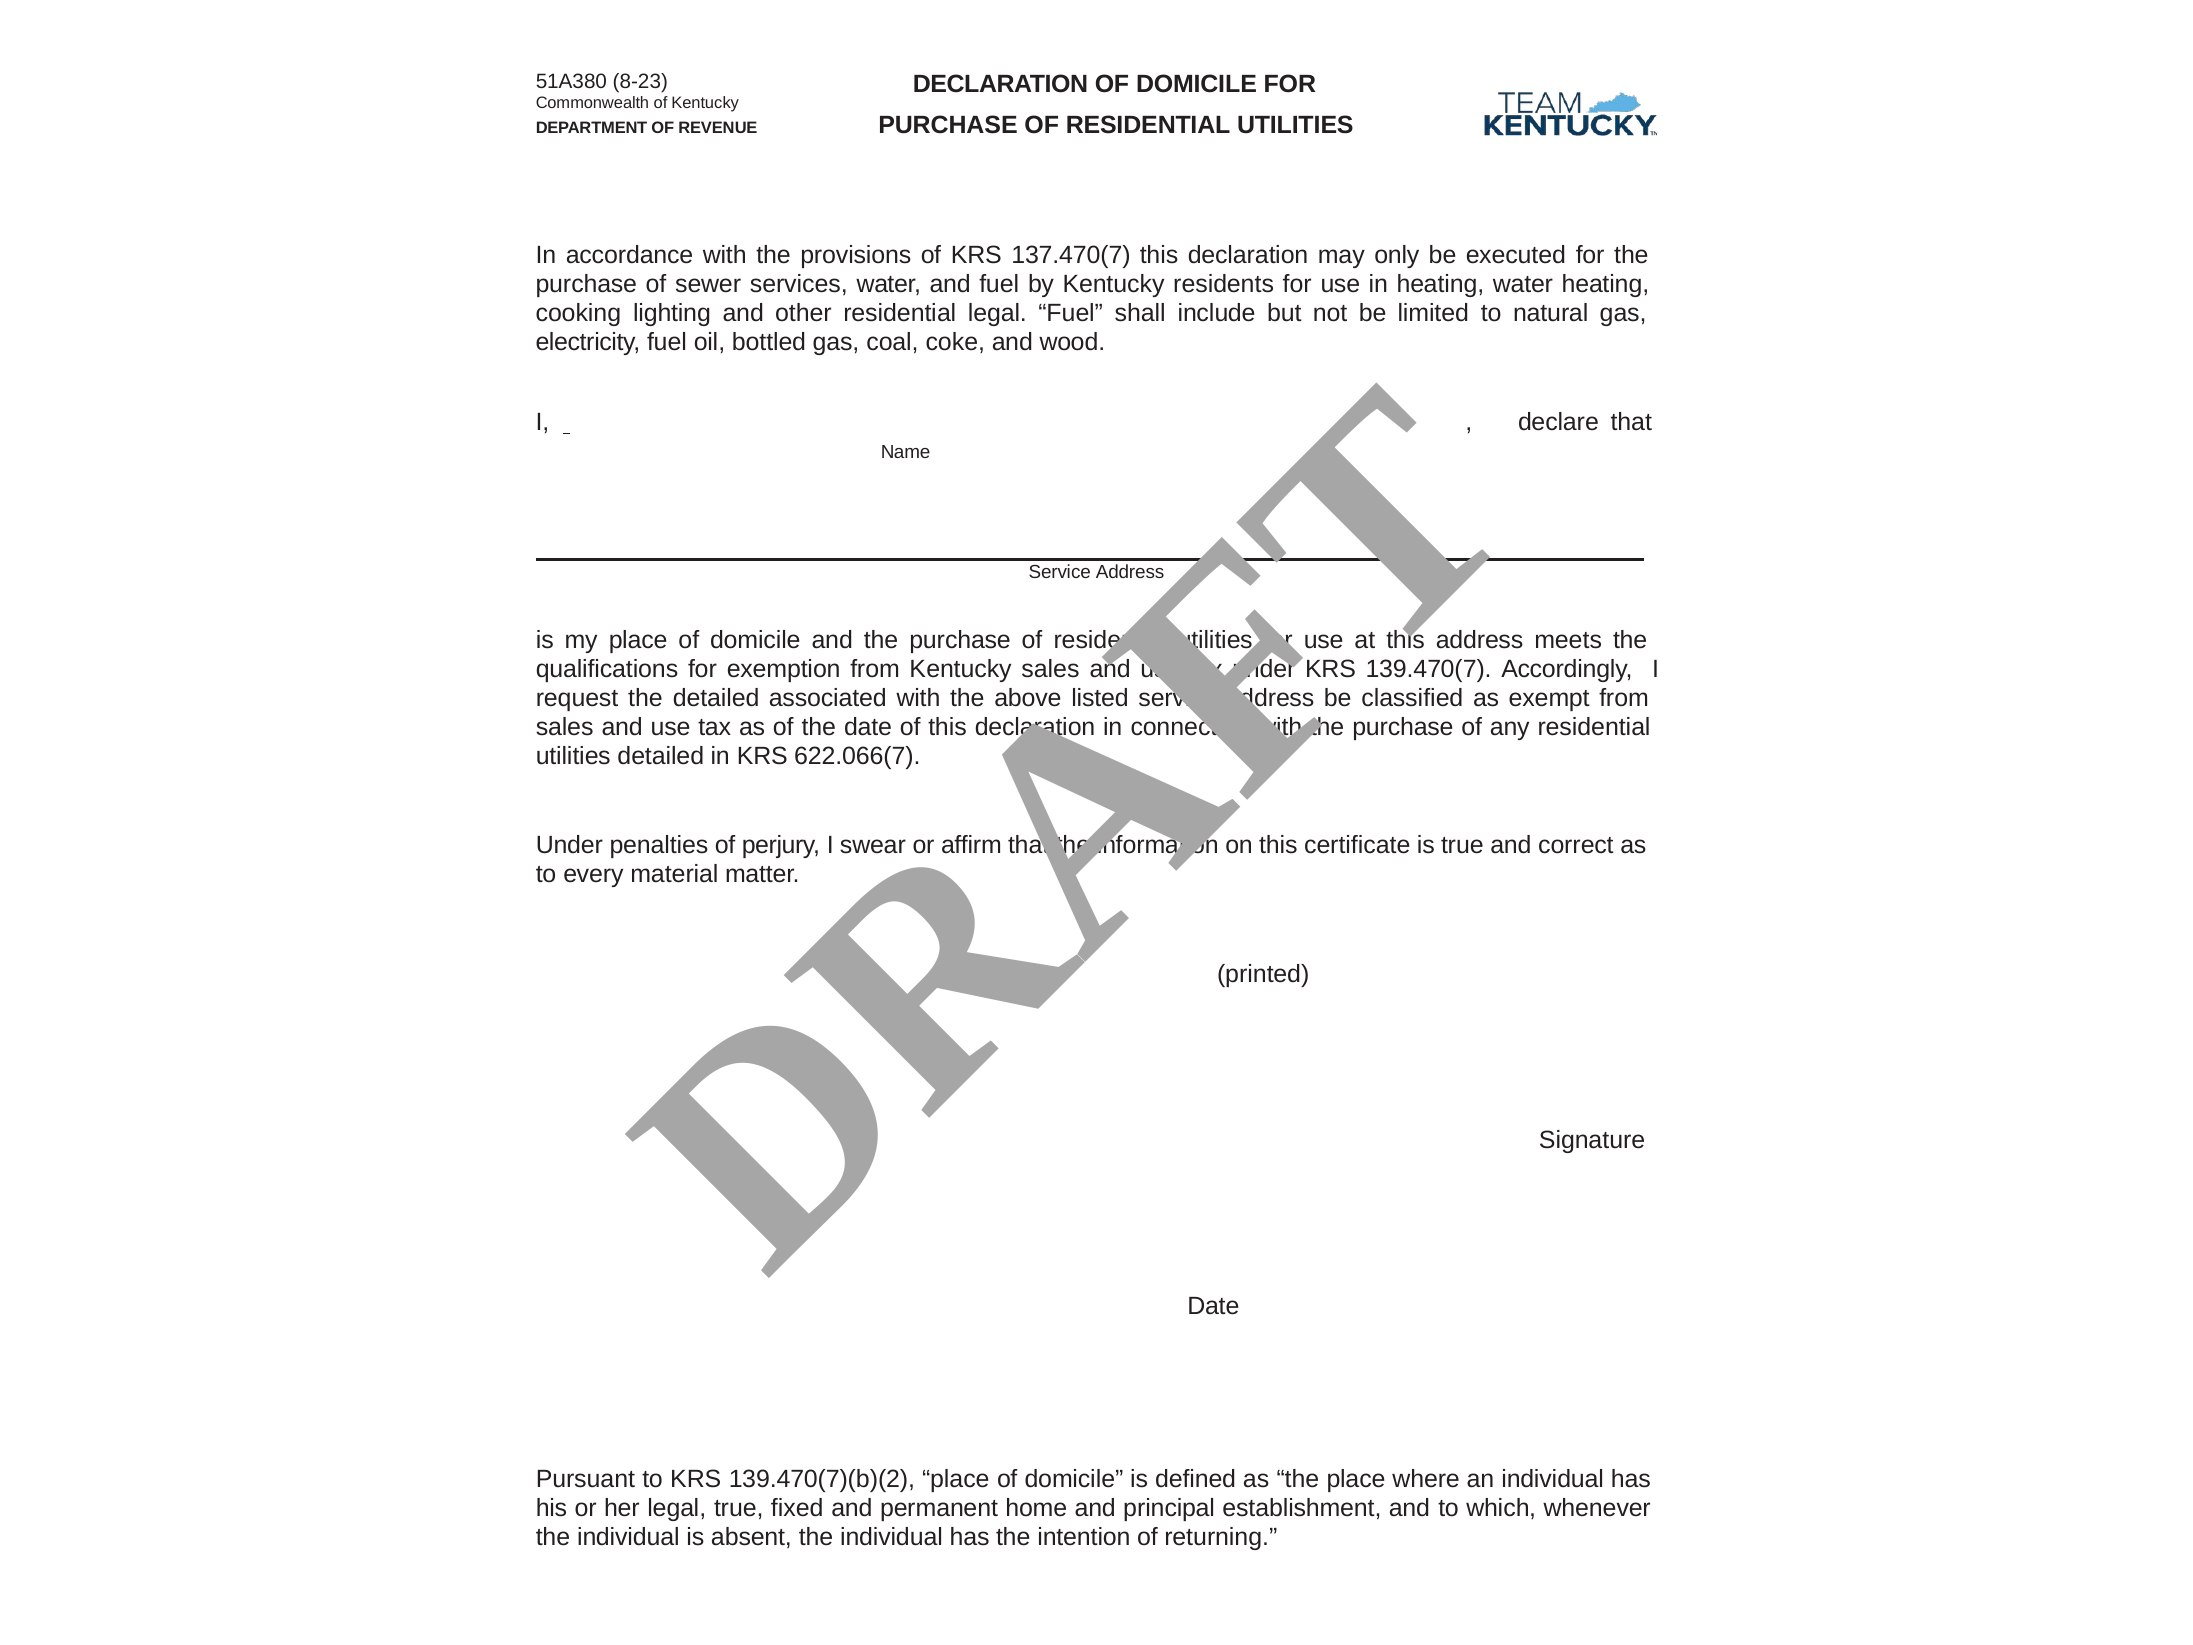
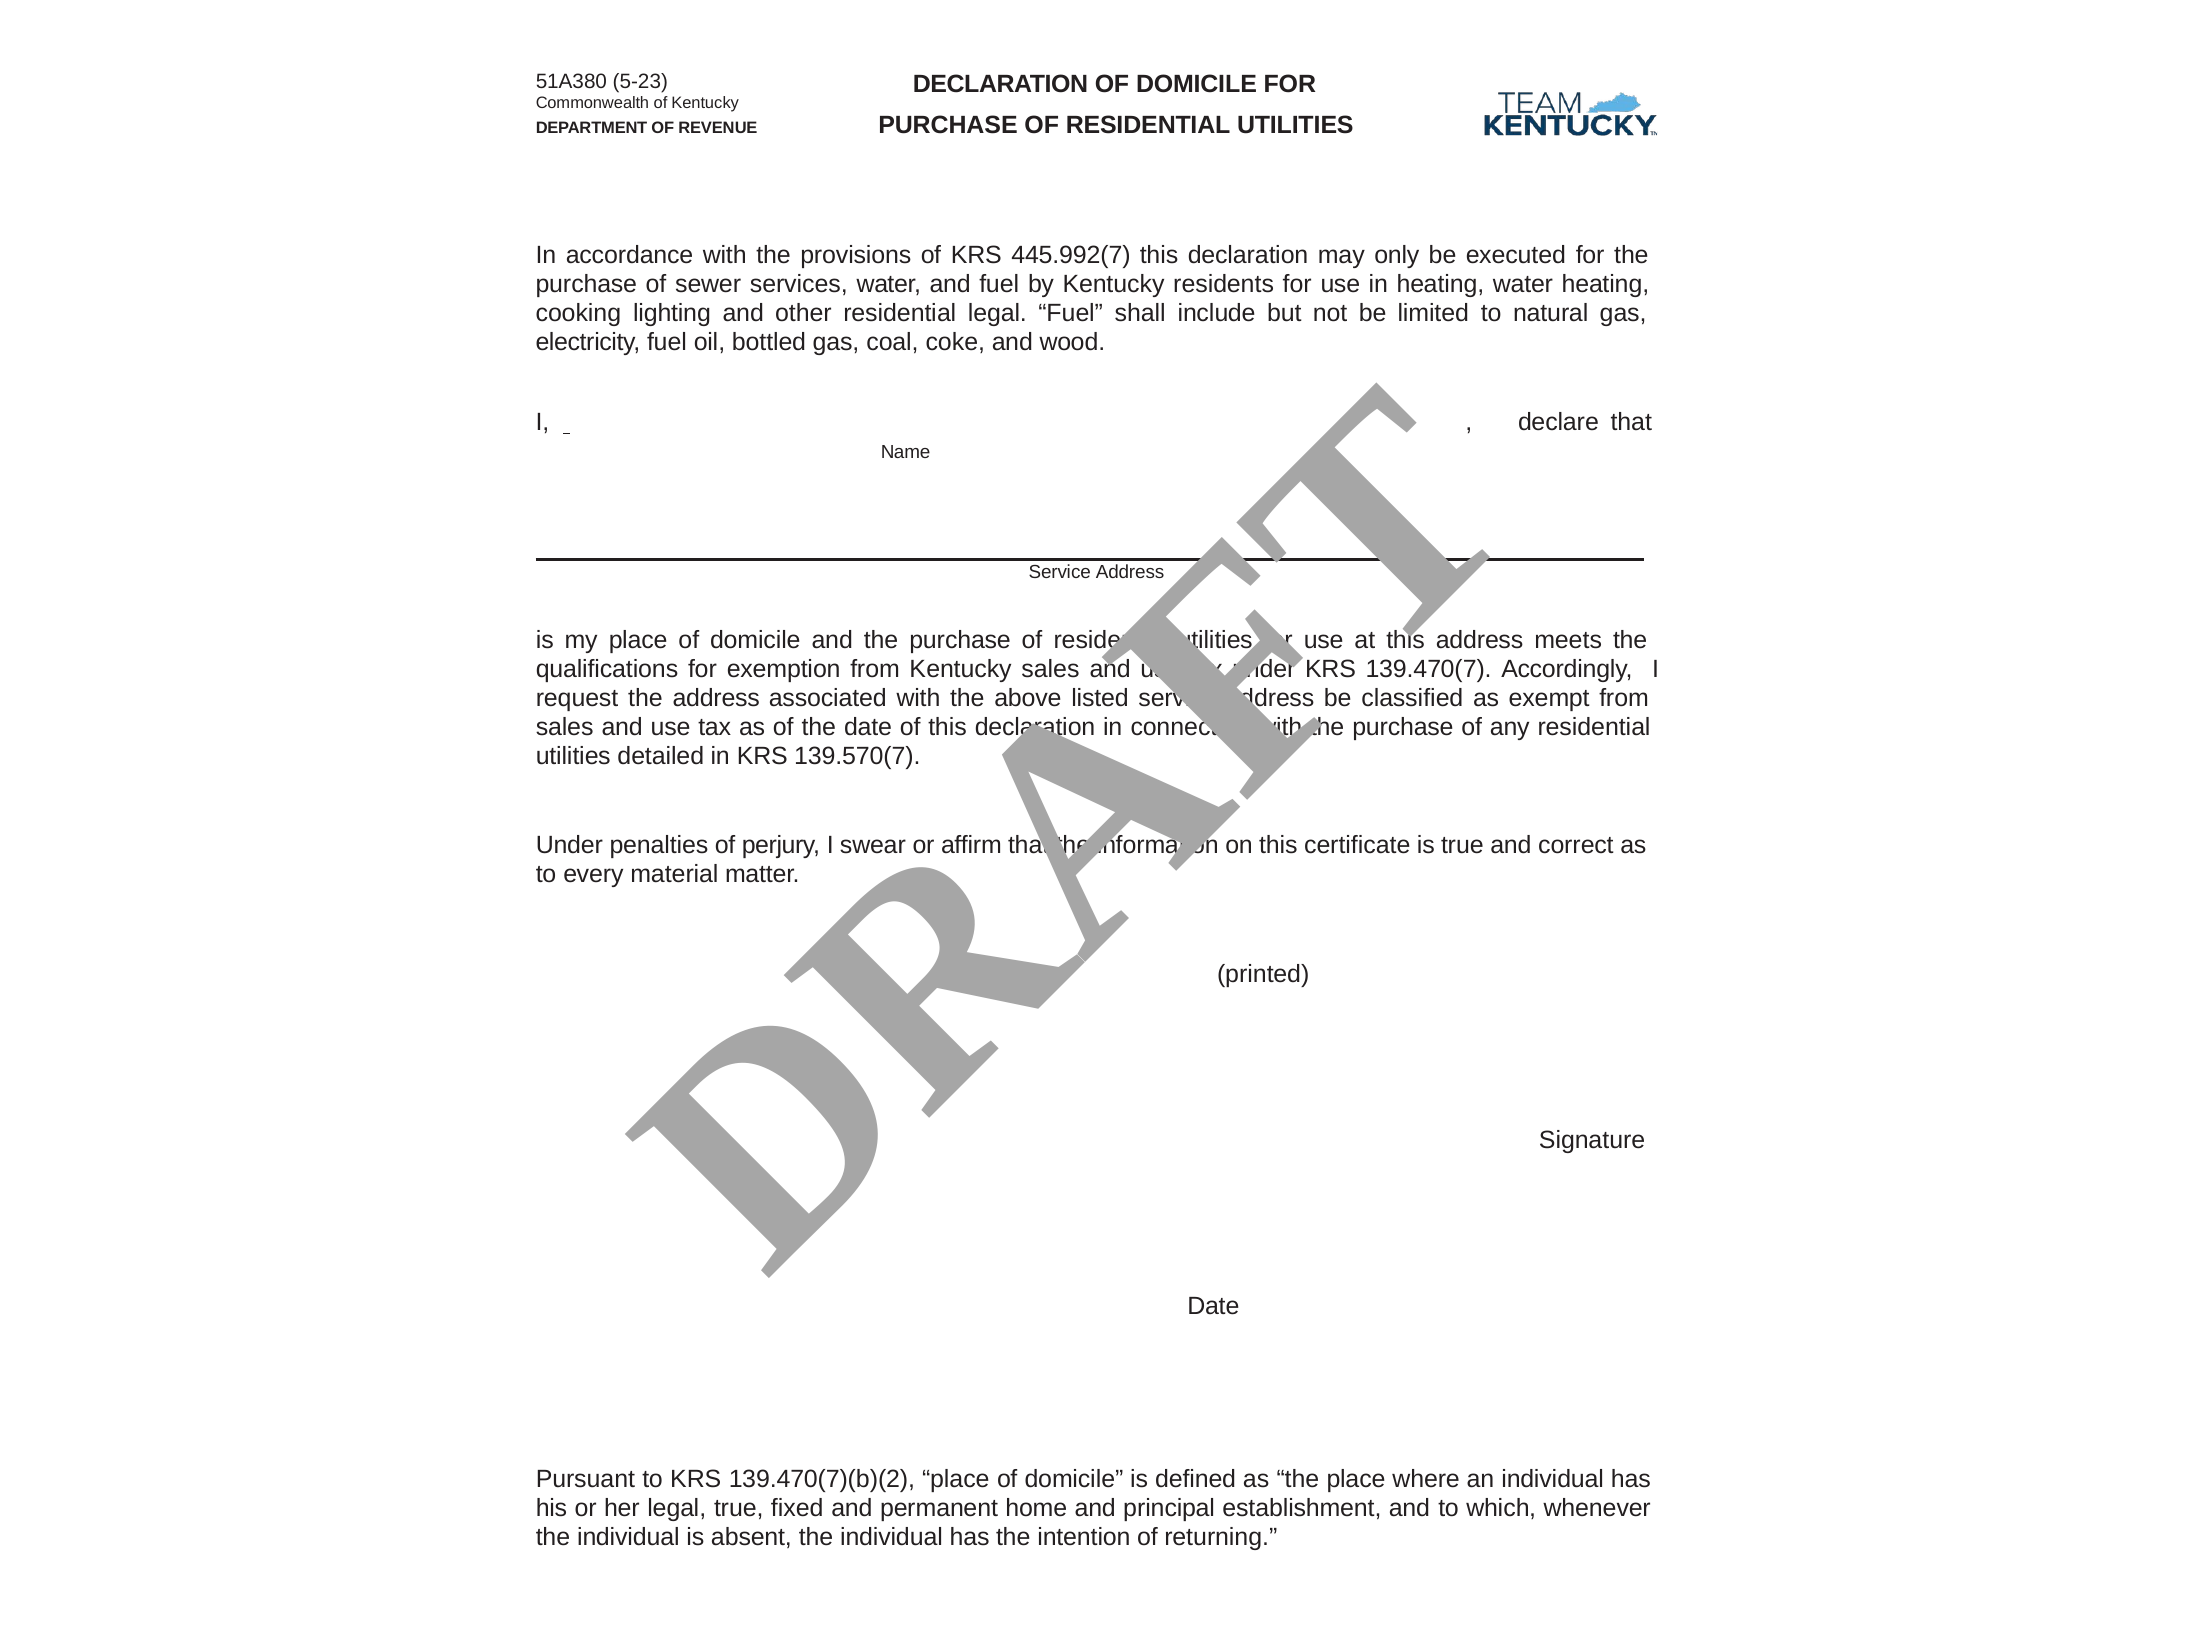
8-23: 8-23 -> 5-23
137.470(7: 137.470(7 -> 445.992(7
the detailed: detailed -> address
622.066(7: 622.066(7 -> 139.570(7
